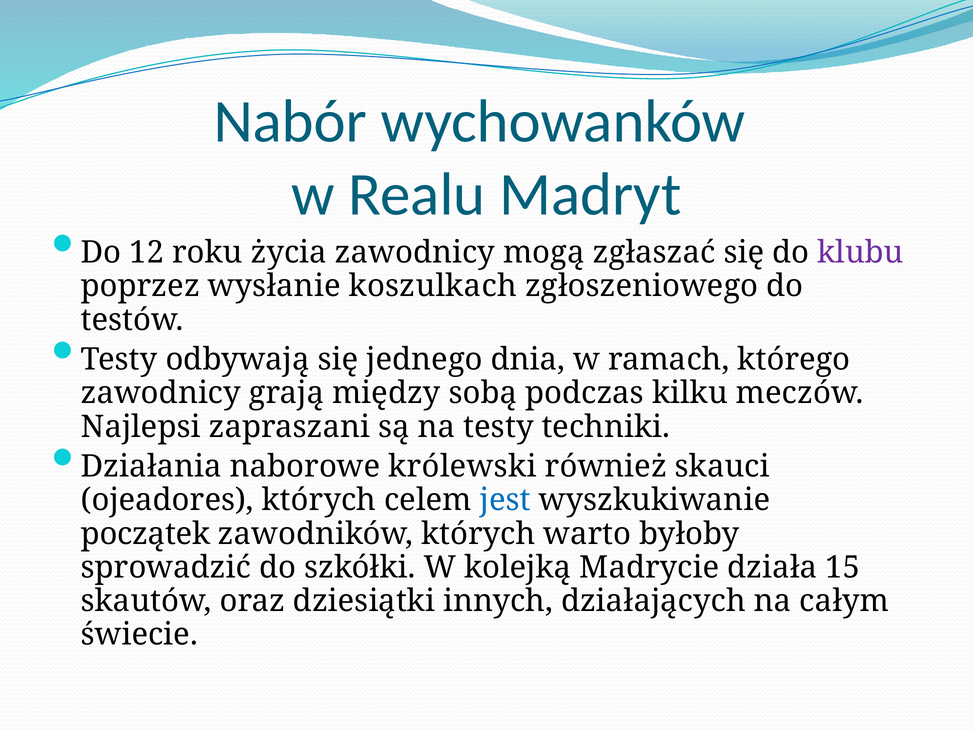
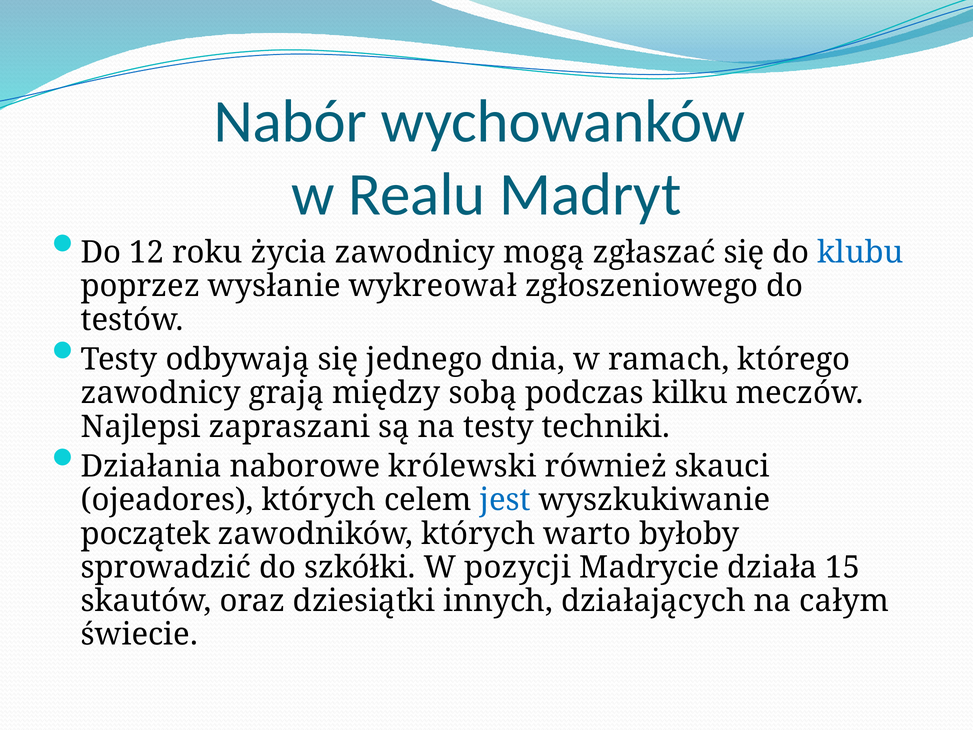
klubu colour: purple -> blue
koszulkach: koszulkach -> wykreował
kolejką: kolejką -> pozycji
